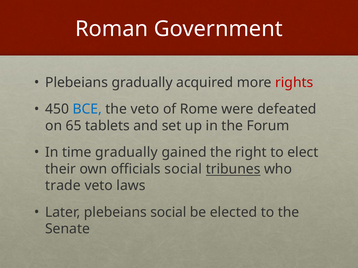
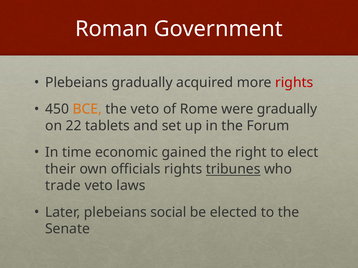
BCE colour: blue -> orange
were defeated: defeated -> gradually
65: 65 -> 22
time gradually: gradually -> economic
officials social: social -> rights
